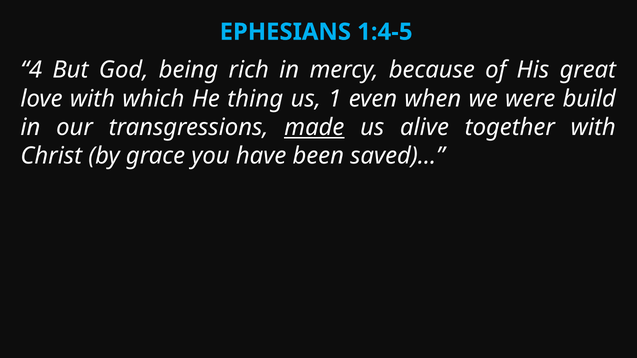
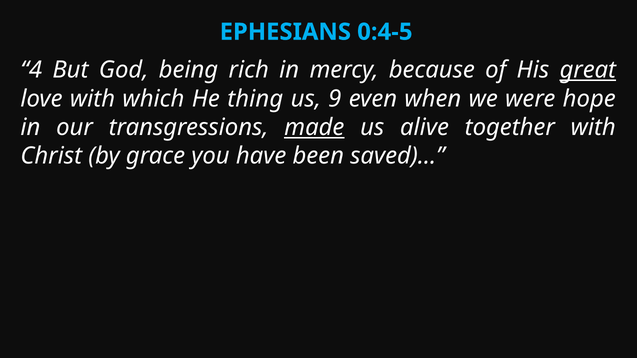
1:4-5: 1:4-5 -> 0:4-5
great underline: none -> present
1: 1 -> 9
build: build -> hope
